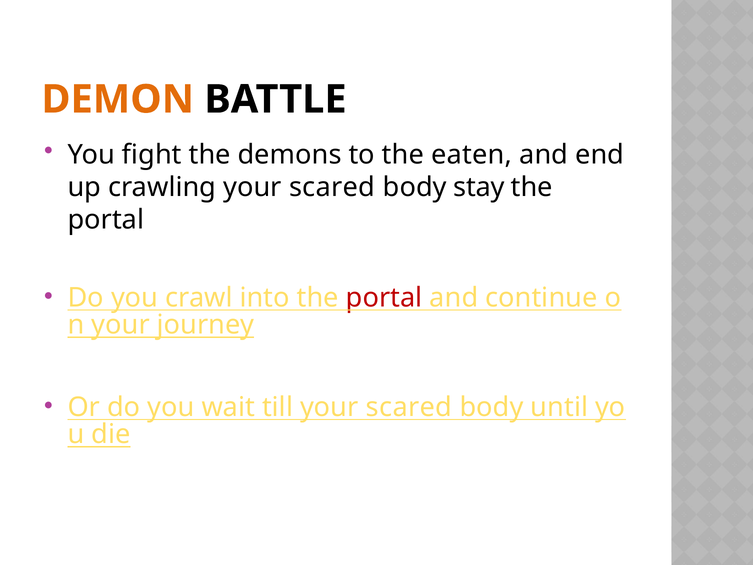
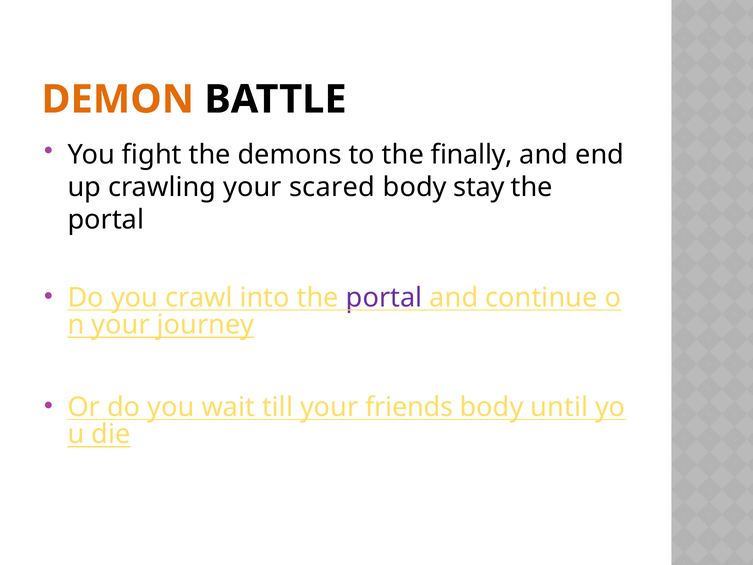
eaten: eaten -> finally
portal at (384, 297) colour: red -> purple
till your scared: scared -> friends
